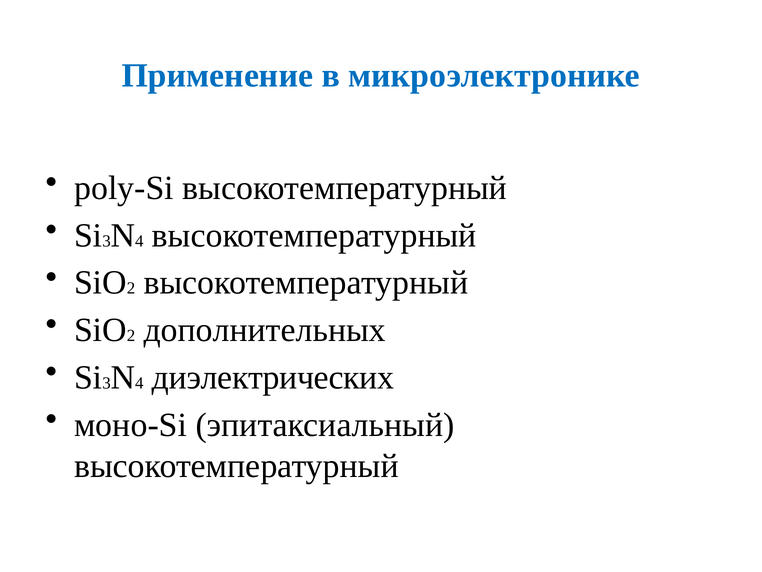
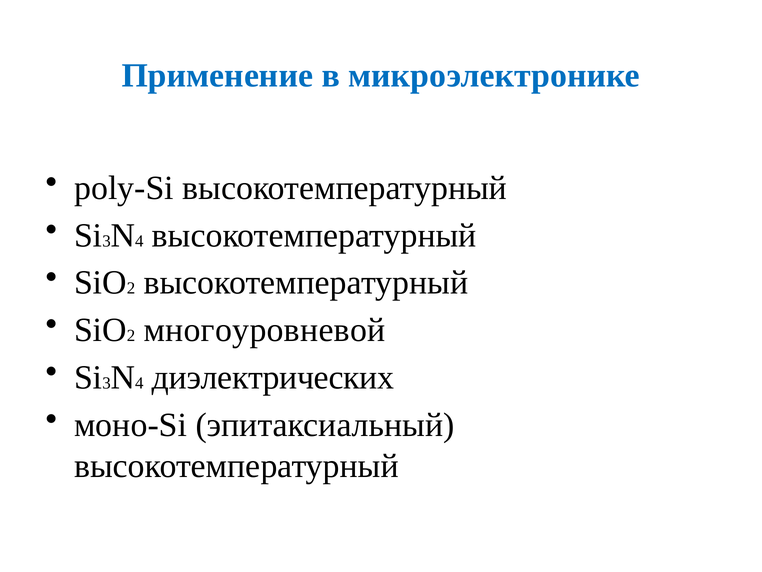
дополнительных: дополнительных -> многоуровневой
